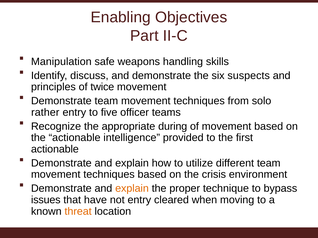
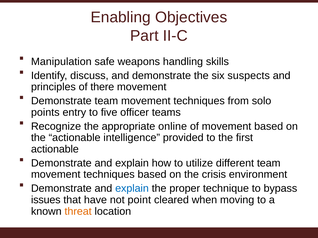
twice: twice -> there
rather: rather -> points
during: during -> online
explain at (132, 189) colour: orange -> blue
not entry: entry -> point
